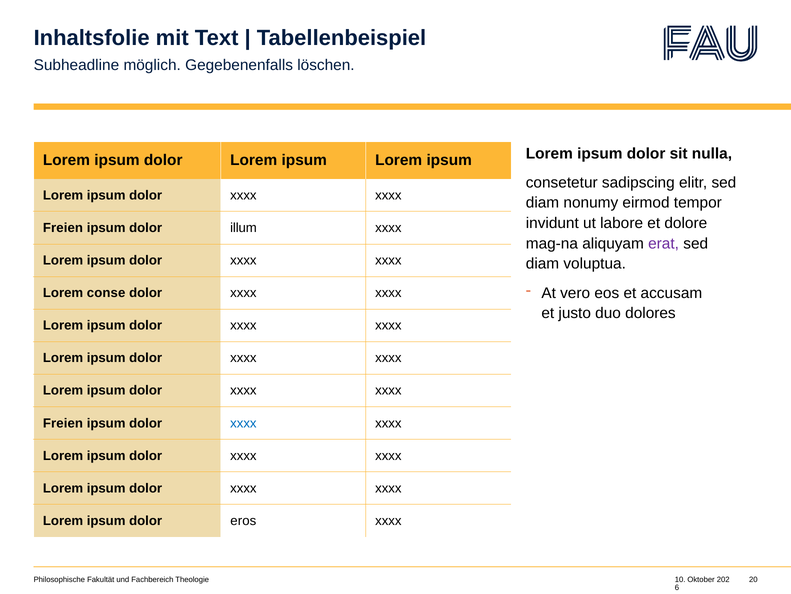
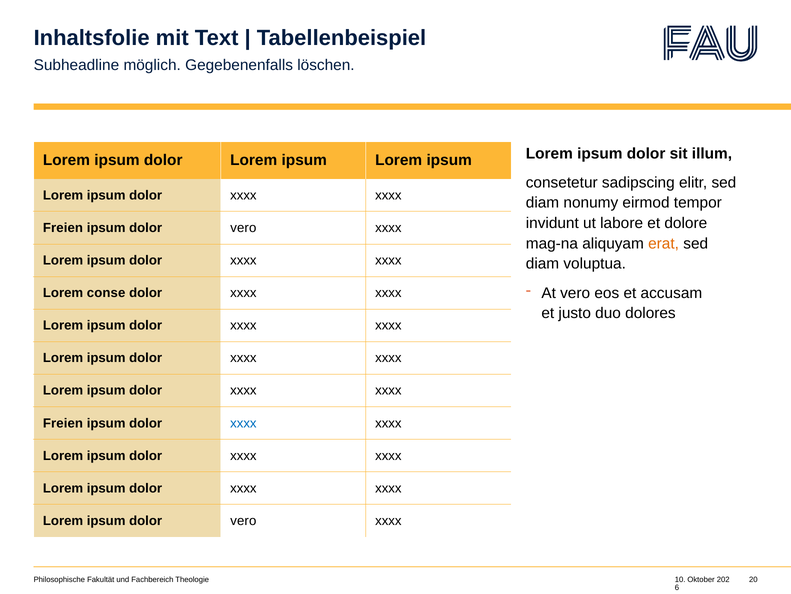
nulla: nulla -> illum
illum at (243, 228): illum -> vero
erat colour: purple -> orange
Lorem ipsum dolor eros: eros -> vero
